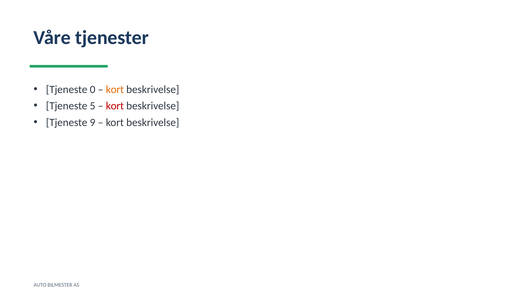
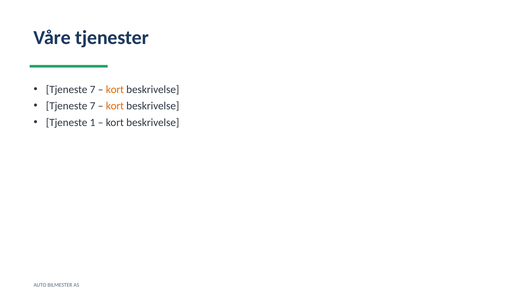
0 at (93, 89): 0 -> 7
5 at (93, 106): 5 -> 7
kort at (115, 106) colour: red -> orange
9: 9 -> 1
